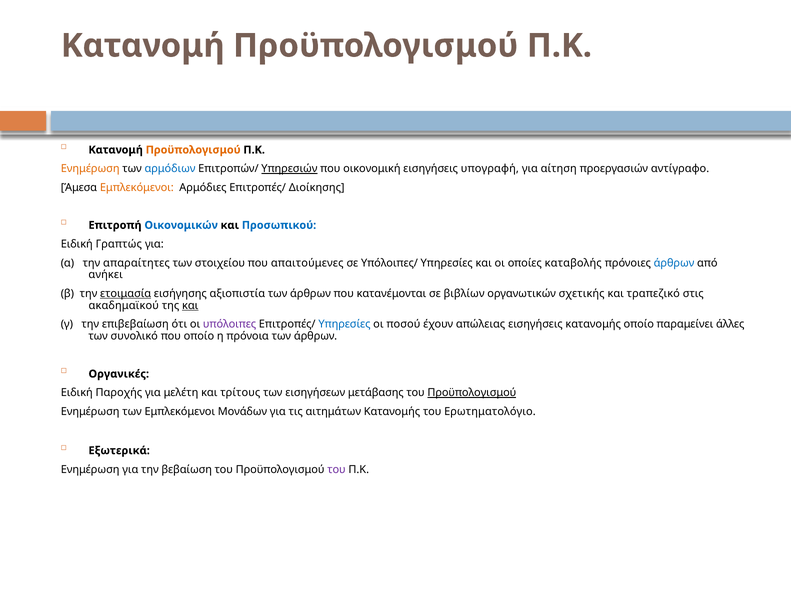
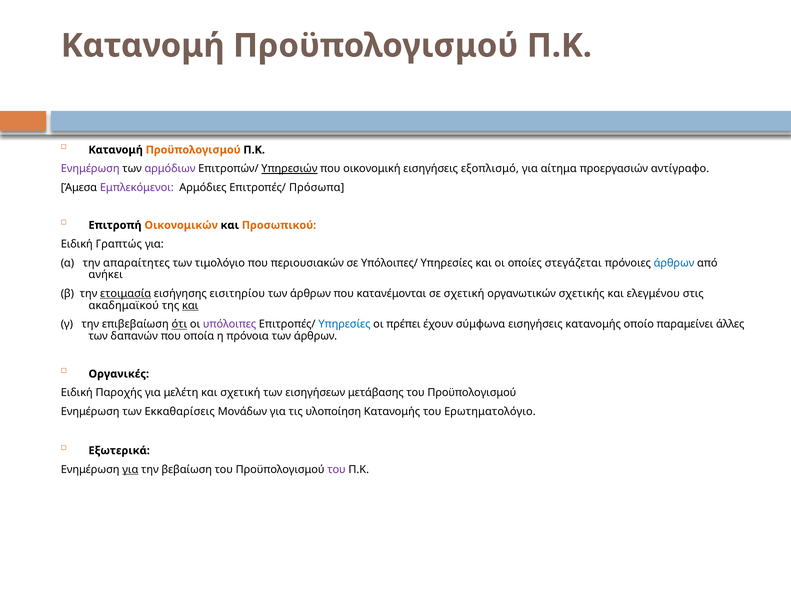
Ενημέρωση at (90, 168) colour: orange -> purple
αρμόδιων colour: blue -> purple
υπογραφή: υπογραφή -> εξοπλισμό
αίτηση: αίτηση -> αίτημα
Εμπλεκόμενοι at (137, 187) colour: orange -> purple
Διοίκησης: Διοίκησης -> Πρόσωπα
Οικονομικών colour: blue -> orange
Προσωπικού colour: blue -> orange
στοιχείου: στοιχείου -> τιμολόγιο
απαιτούμενες: απαιτούμενες -> περιουσιακών
καταβολής: καταβολής -> στεγάζεται
αξιοπιστία: αξιοπιστία -> εισιτηρίου
σε βιβλίων: βιβλίων -> σχετική
τραπεζικό: τραπεζικό -> ελεγμένου
ότι underline: none -> present
ποσού: ποσού -> πρέπει
απώλειας: απώλειας -> σύμφωνα
συνολικό: συνολικό -> δαπανών
που οποίο: οποίο -> οποία
και τρίτους: τρίτους -> σχετική
Προϋπολογισμού at (472, 392) underline: present -> none
των Εμπλεκόμενοι: Εμπλεκόμενοι -> Εκκαθαρίσεις
αιτημάτων: αιτημάτων -> υλοποίηση
για at (130, 469) underline: none -> present
